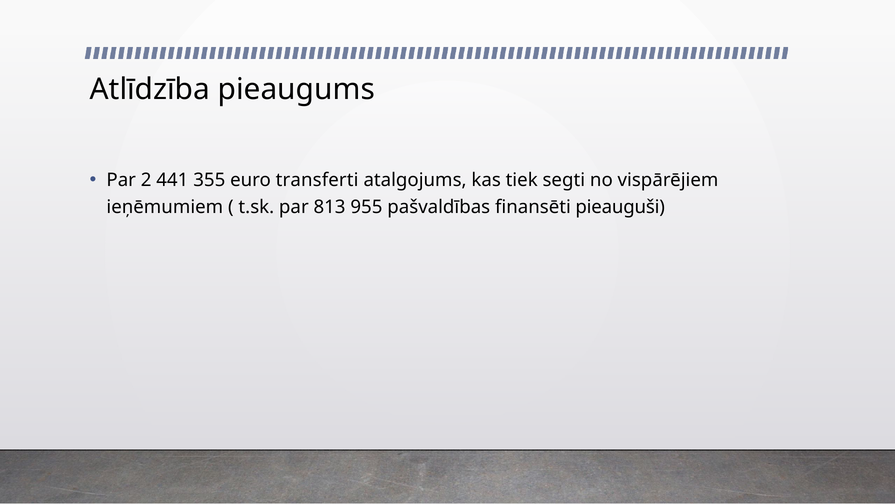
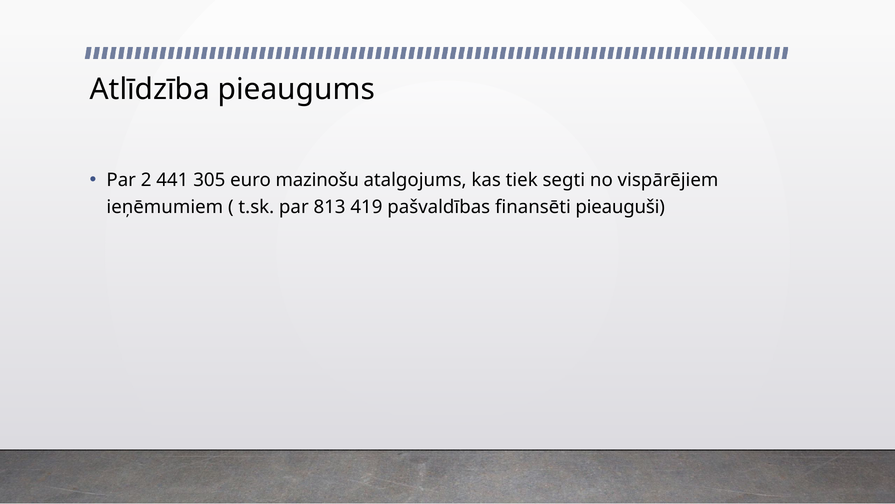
355: 355 -> 305
transferti: transferti -> mazinošu
955: 955 -> 419
